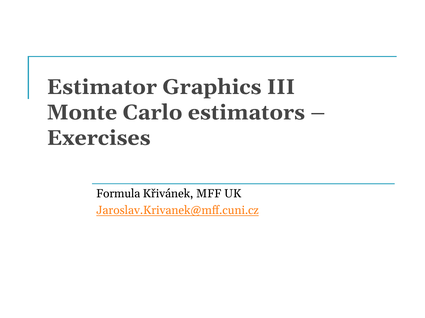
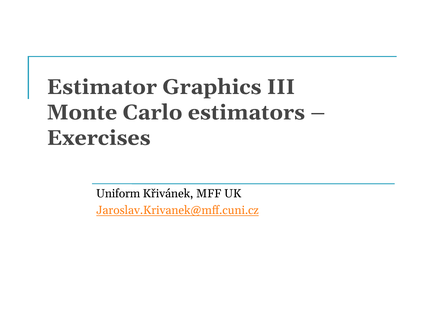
Formula: Formula -> Uniform
